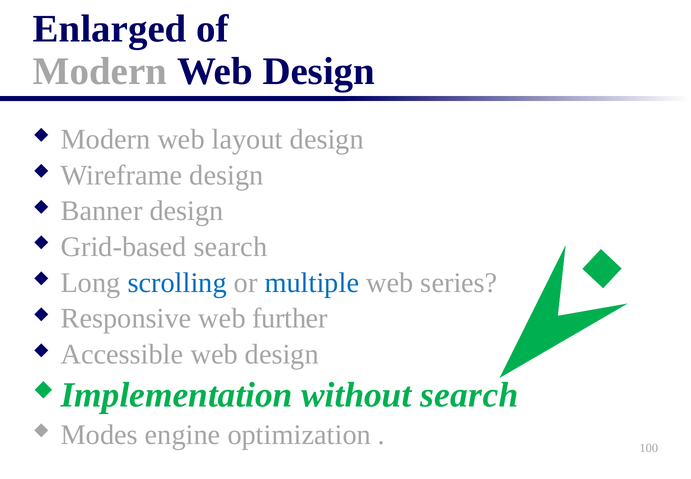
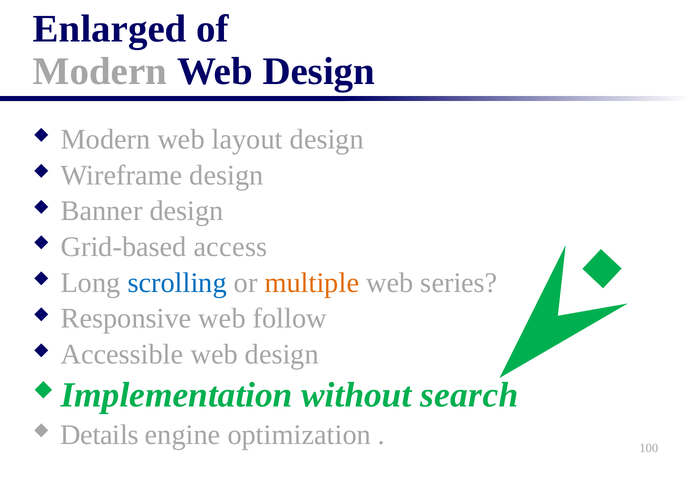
Grid-based search: search -> access
multiple colour: blue -> orange
further: further -> follow
Modes: Modes -> Details
